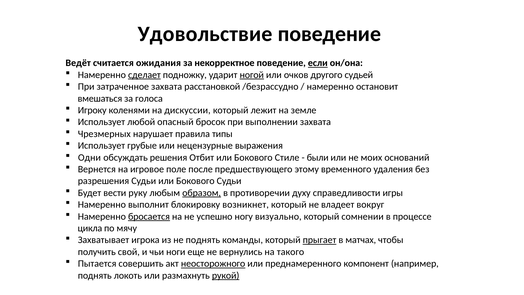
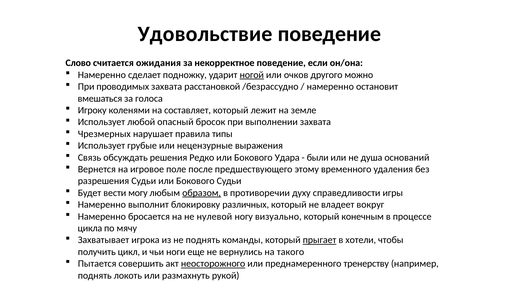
Ведёт: Ведёт -> Слово
если underline: present -> none
сделает underline: present -> none
судьей: судьей -> можно
затраченное: затраченное -> проводимых
дискуссии: дискуссии -> составляет
Одни: Одни -> Связь
Отбит: Отбит -> Редко
Стиле: Стиле -> Удара
моих: моих -> душа
руку: руку -> могу
возникнет: возникнет -> различных
бросается underline: present -> none
успешно: успешно -> нулевой
сомнении: сомнении -> конечным
матчах: матчах -> хотели
свой: свой -> цикл
компонент: компонент -> тренерству
рукой underline: present -> none
